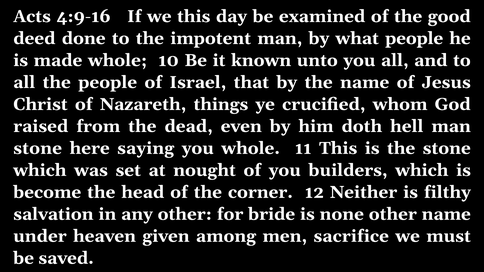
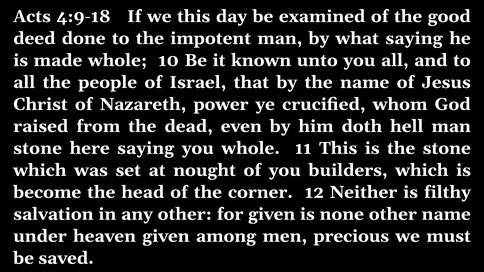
4:9-16: 4:9-16 -> 4:9-18
what people: people -> saying
things: things -> power
for bride: bride -> given
sacrifice: sacrifice -> precious
